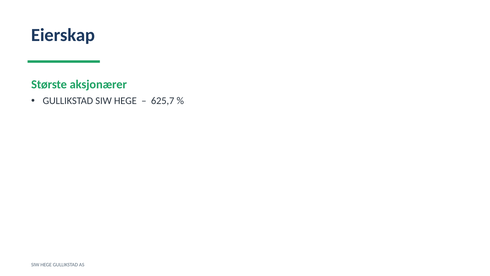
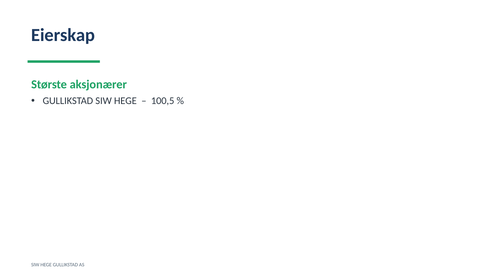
625,7: 625,7 -> 100,5
